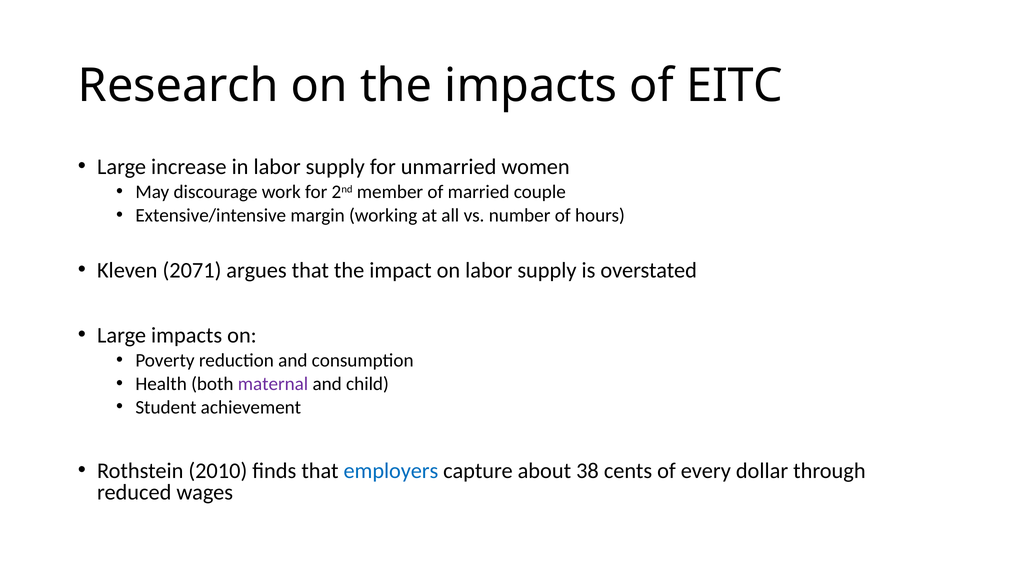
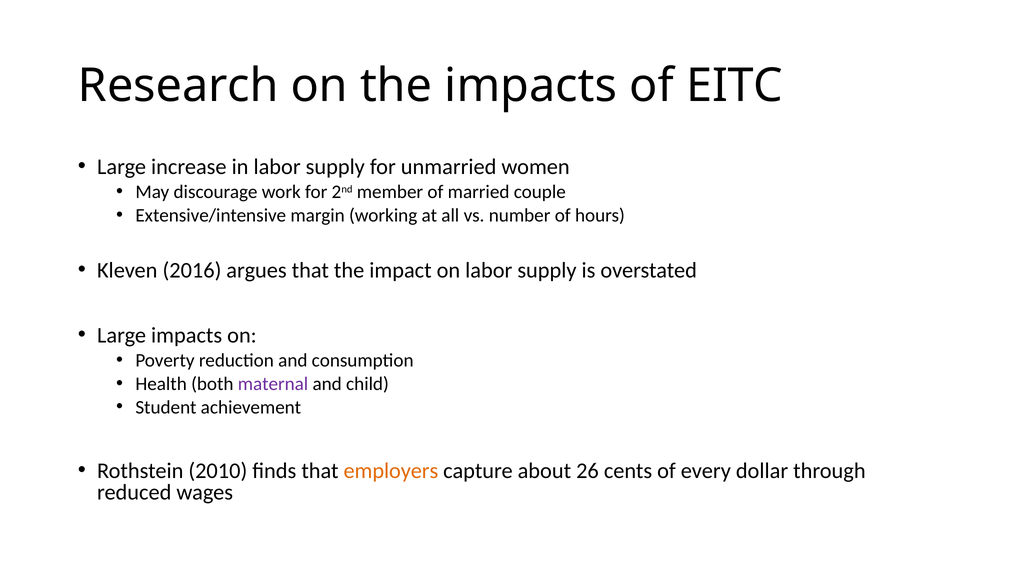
2071: 2071 -> 2016
employers colour: blue -> orange
38: 38 -> 26
